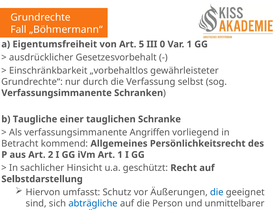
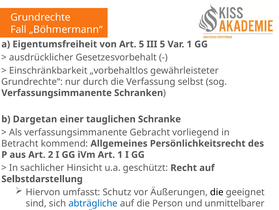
III 0: 0 -> 5
Taugliche: Taugliche -> Dargetan
Angriffen: Angriffen -> Gebracht
die at (217, 192) colour: blue -> black
